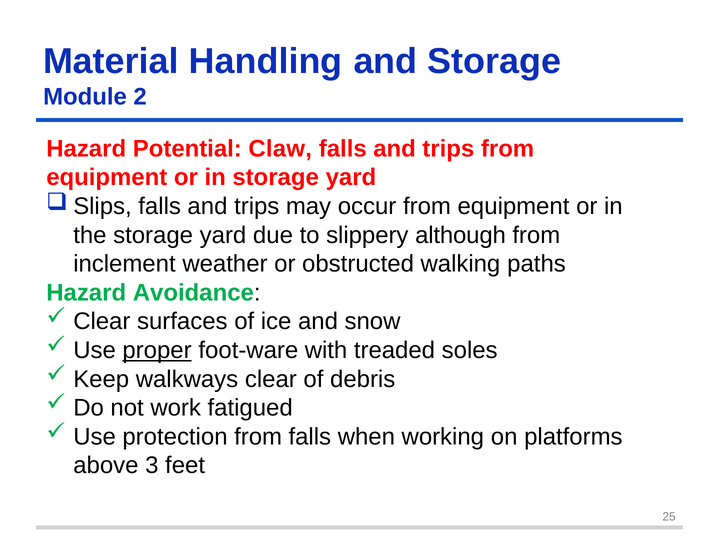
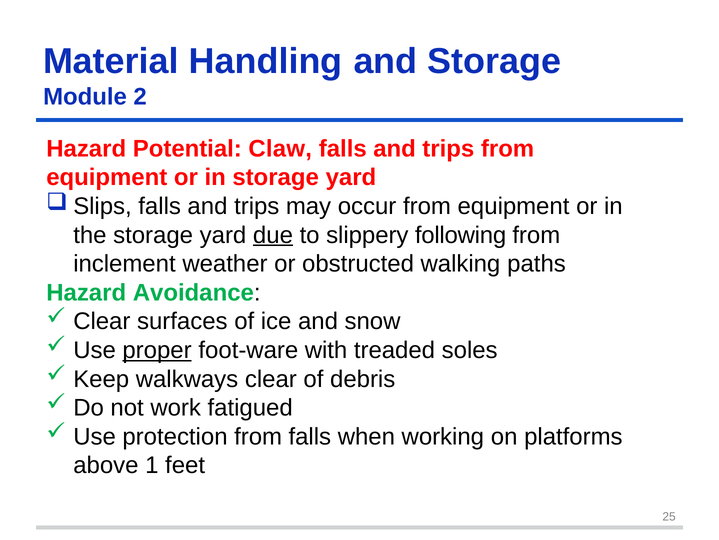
due underline: none -> present
although: although -> following
3: 3 -> 1
